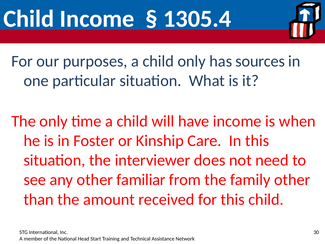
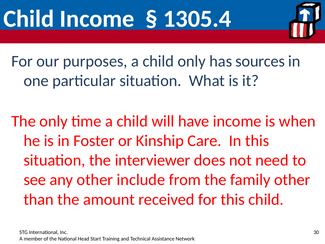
familiar: familiar -> include
